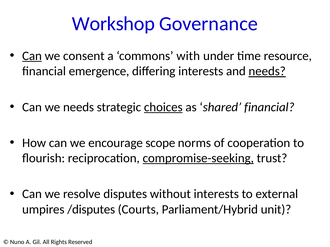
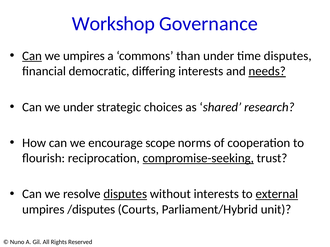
we consent: consent -> umpires
with: with -> than
time resource: resource -> disputes
emergence: emergence -> democratic
we needs: needs -> under
choices underline: present -> none
shared financial: financial -> research
disputes at (125, 194) underline: none -> present
external underline: none -> present
